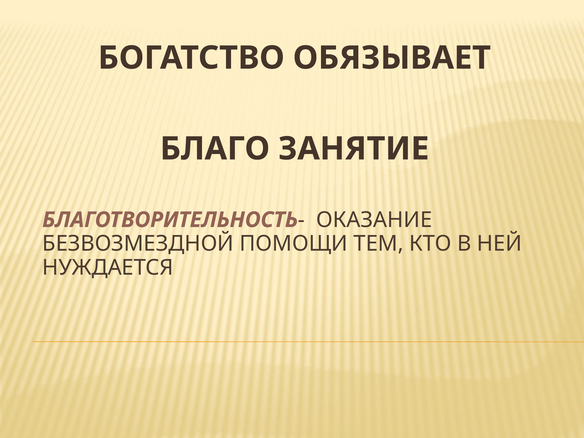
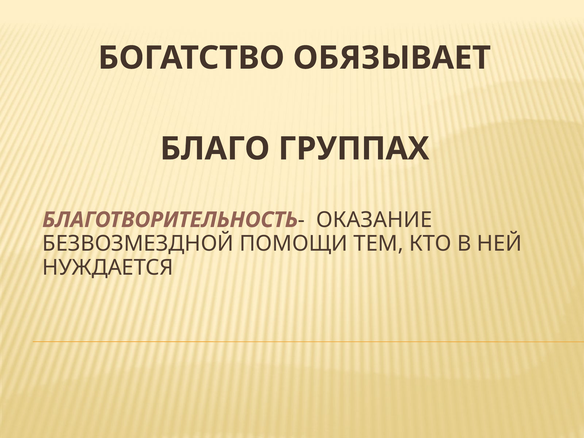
ЗАНЯТИЕ: ЗАНЯТИЕ -> ГРУППАХ
